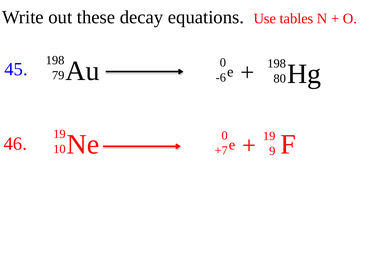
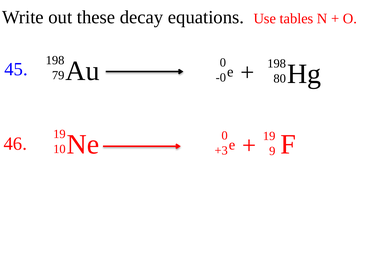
-6: -6 -> -0
+7: +7 -> +3
